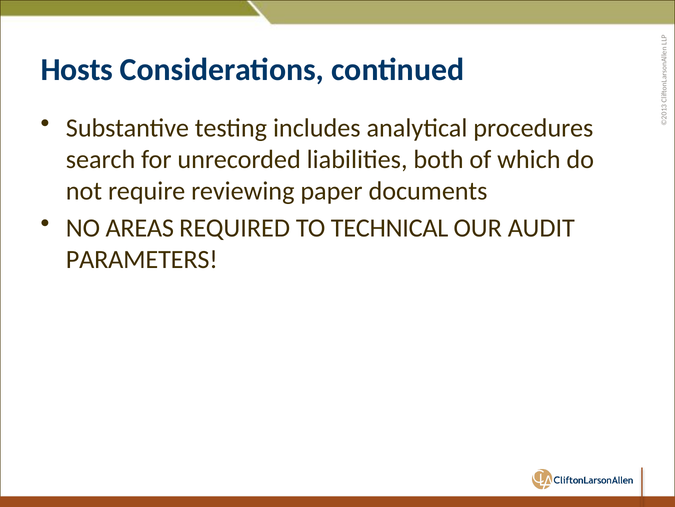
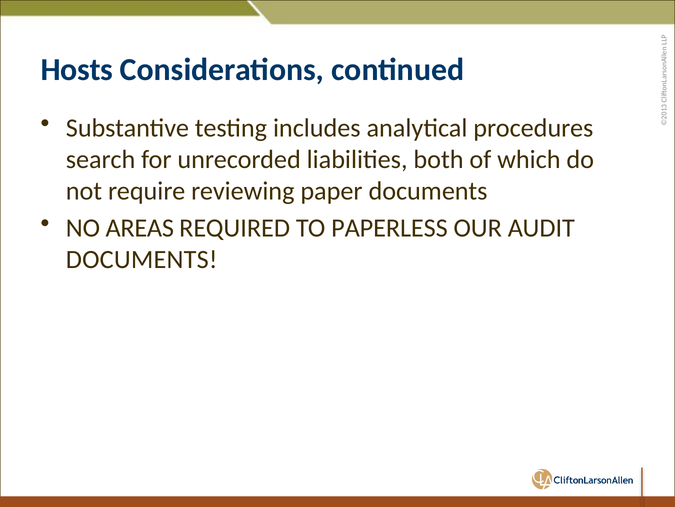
TECHNICAL: TECHNICAL -> PAPERLESS
PARAMETERS at (142, 259): PARAMETERS -> DOCUMENTS
